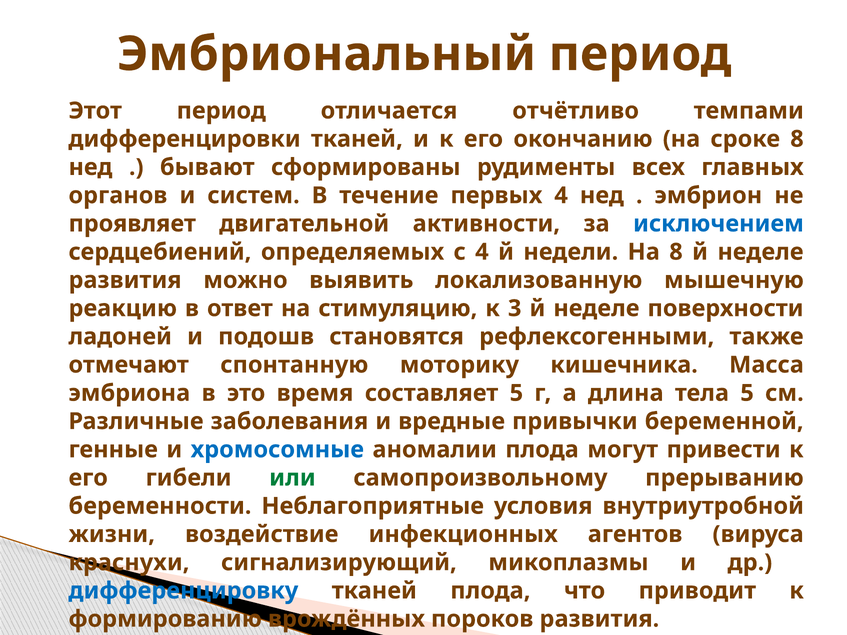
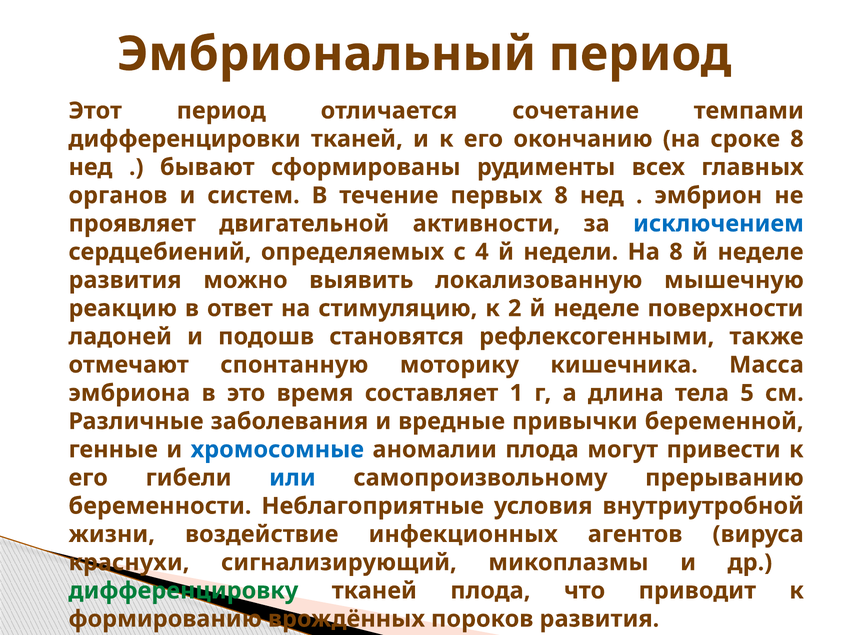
отчётливо: отчётливо -> сочетание
первых 4: 4 -> 8
3: 3 -> 2
составляет 5: 5 -> 1
или colour: green -> blue
дифференцировку colour: blue -> green
